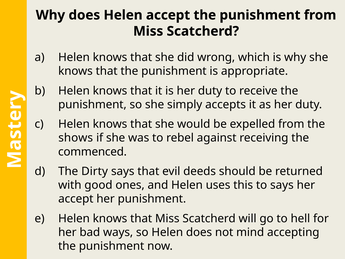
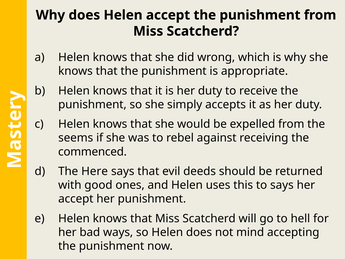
shows: shows -> seems
Dirty: Dirty -> Here
